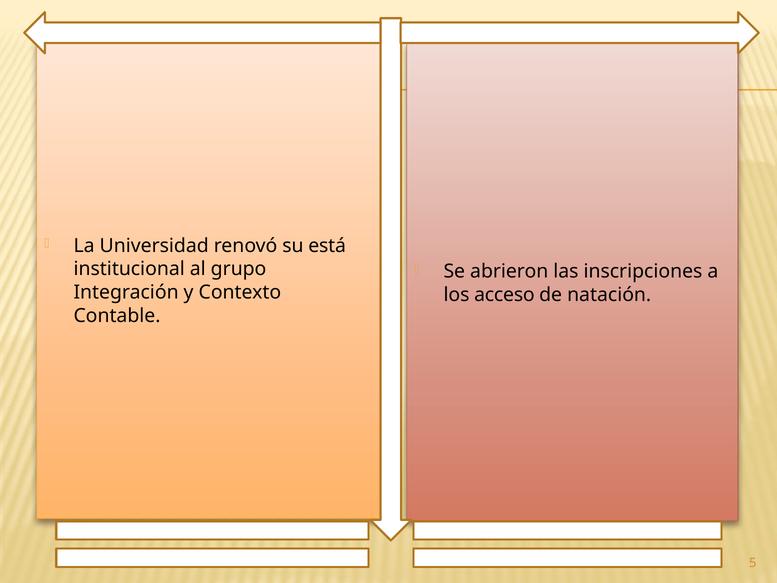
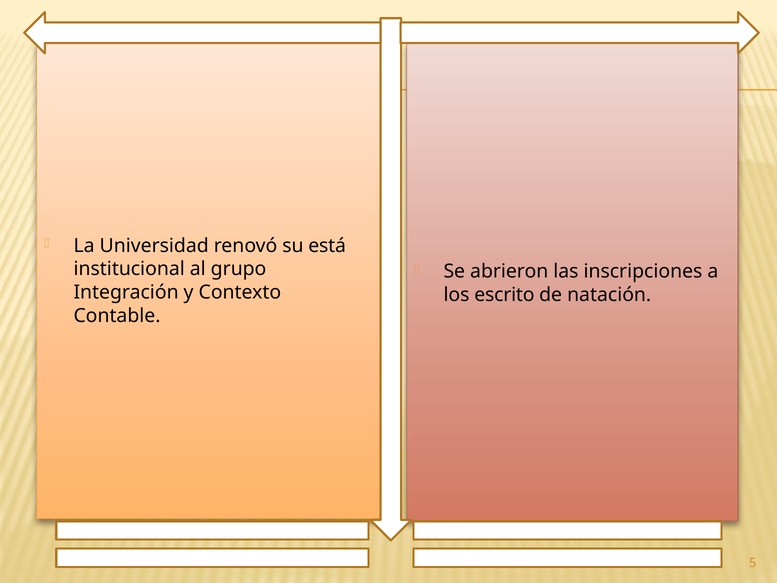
acceso: acceso -> escrito
